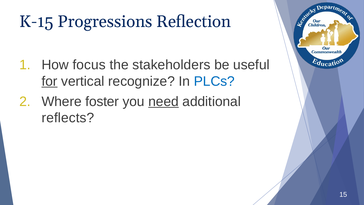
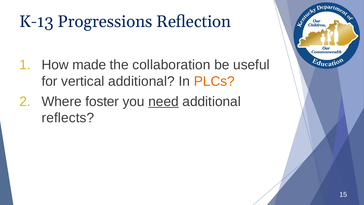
K-15: K-15 -> K-13
focus: focus -> made
stakeholders: stakeholders -> collaboration
for underline: present -> none
vertical recognize: recognize -> additional
PLCs colour: blue -> orange
